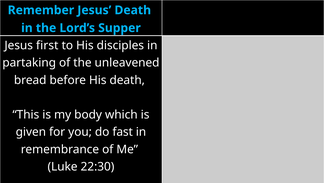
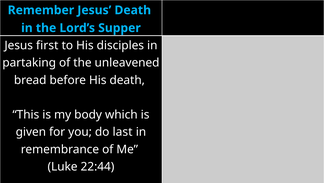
fast: fast -> last
22:30: 22:30 -> 22:44
